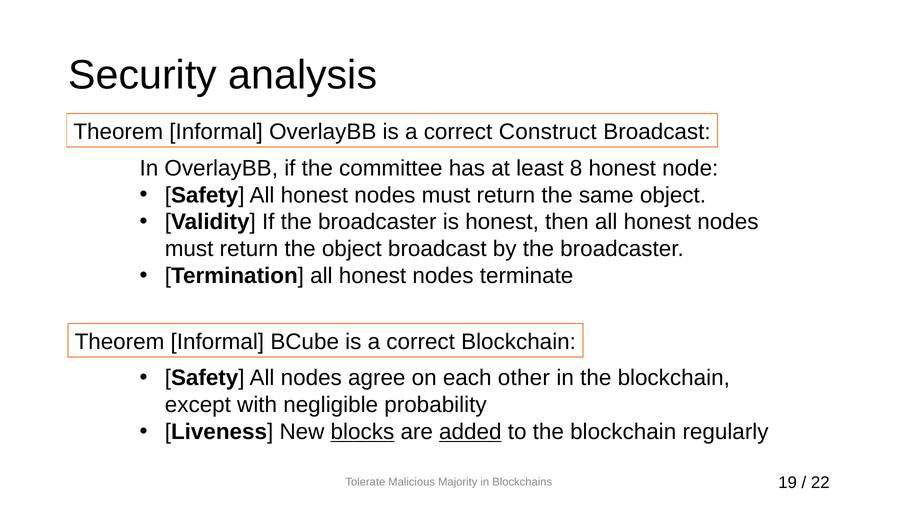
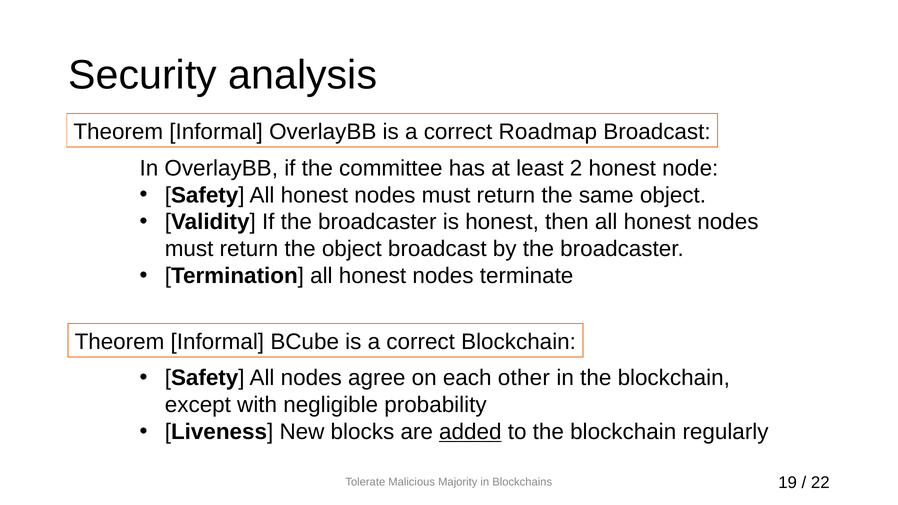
Construct: Construct -> Roadmap
8: 8 -> 2
blocks underline: present -> none
